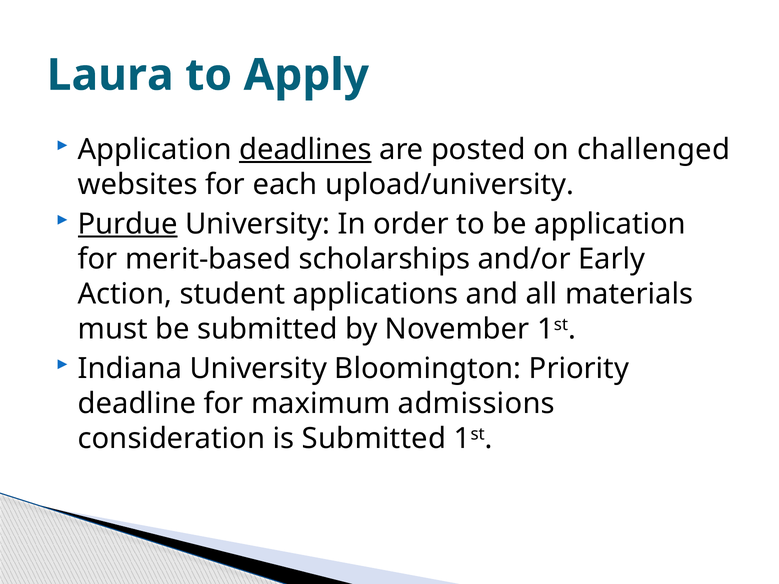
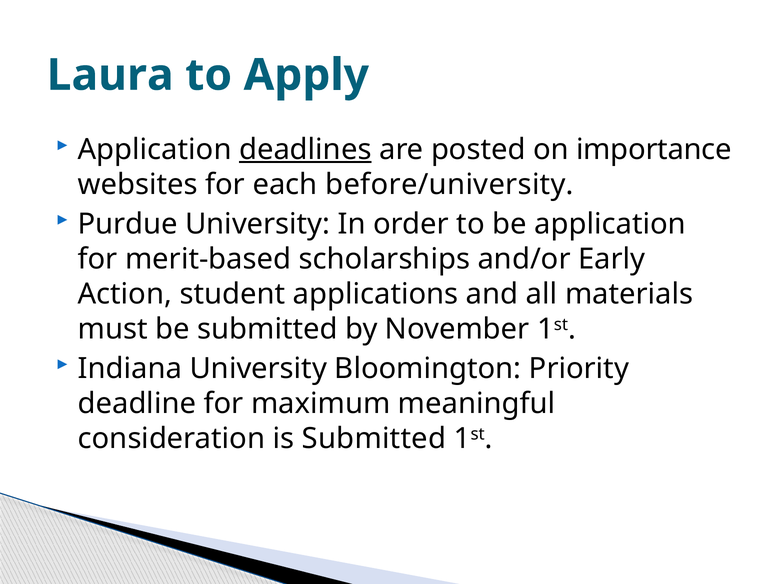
challenged: challenged -> importance
upload/university: upload/university -> before/university
Purdue underline: present -> none
admissions: admissions -> meaningful
